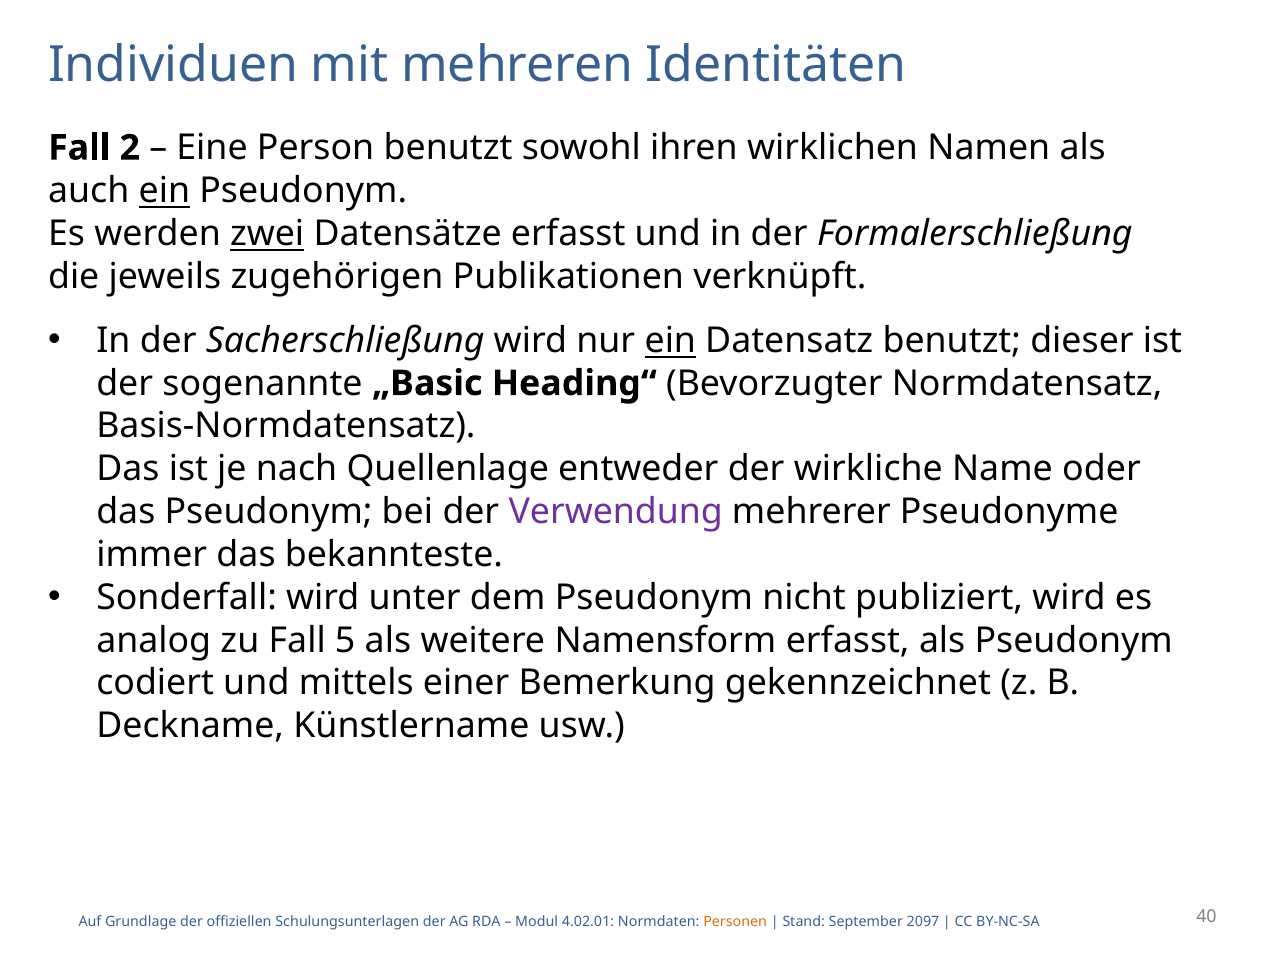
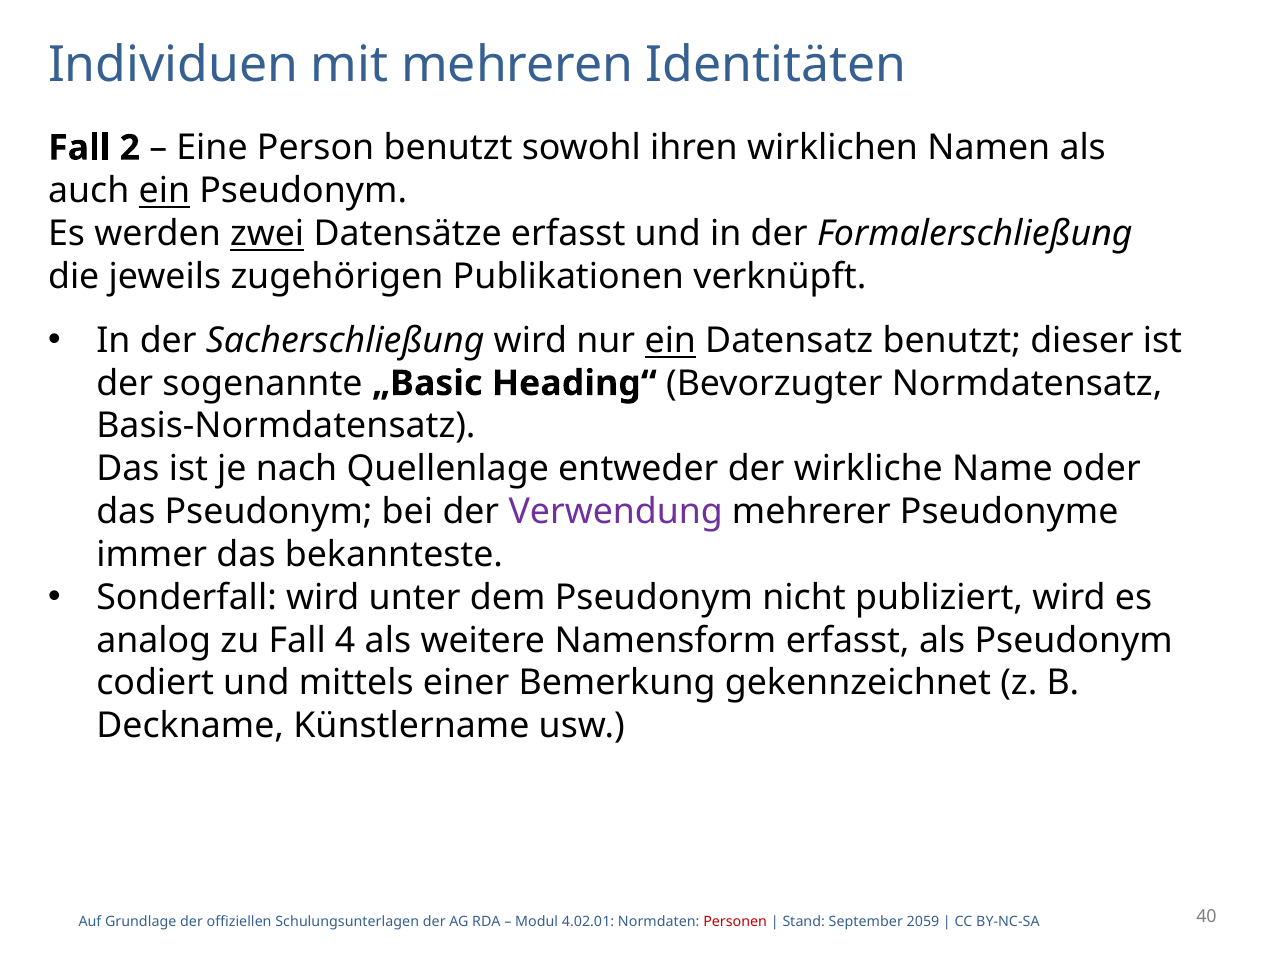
5: 5 -> 4
Personen colour: orange -> red
2097: 2097 -> 2059
